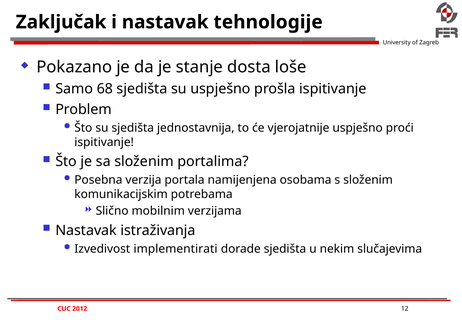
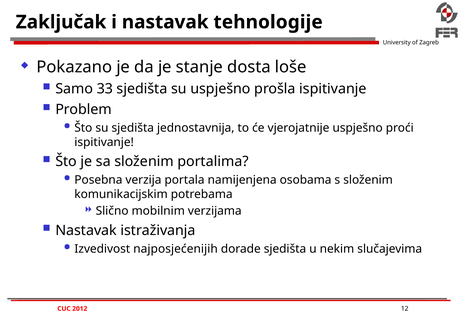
68: 68 -> 33
implementirati: implementirati -> najposjećenijih
